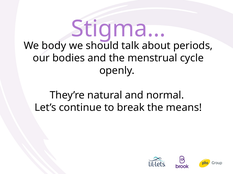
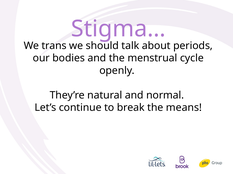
body: body -> trans
